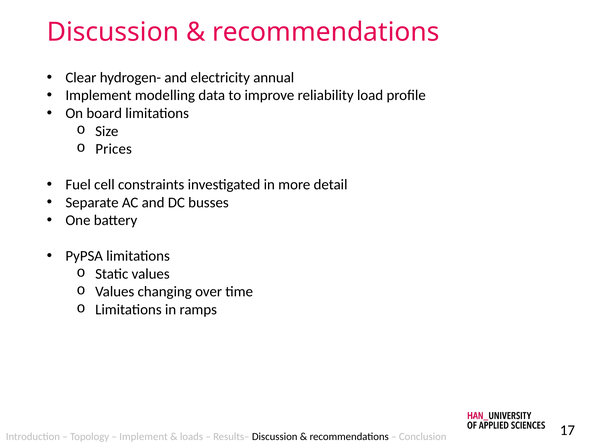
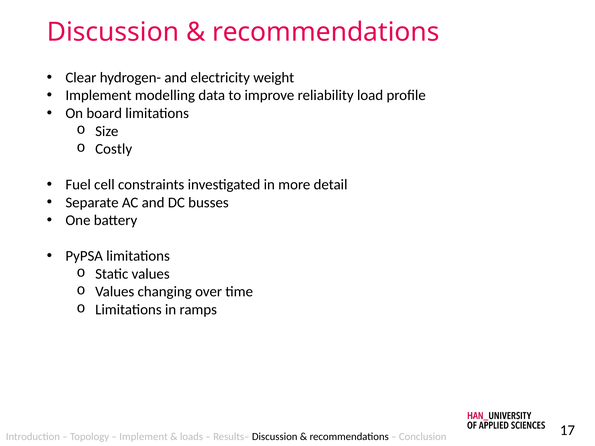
annual: annual -> weight
Prices: Prices -> Costly
